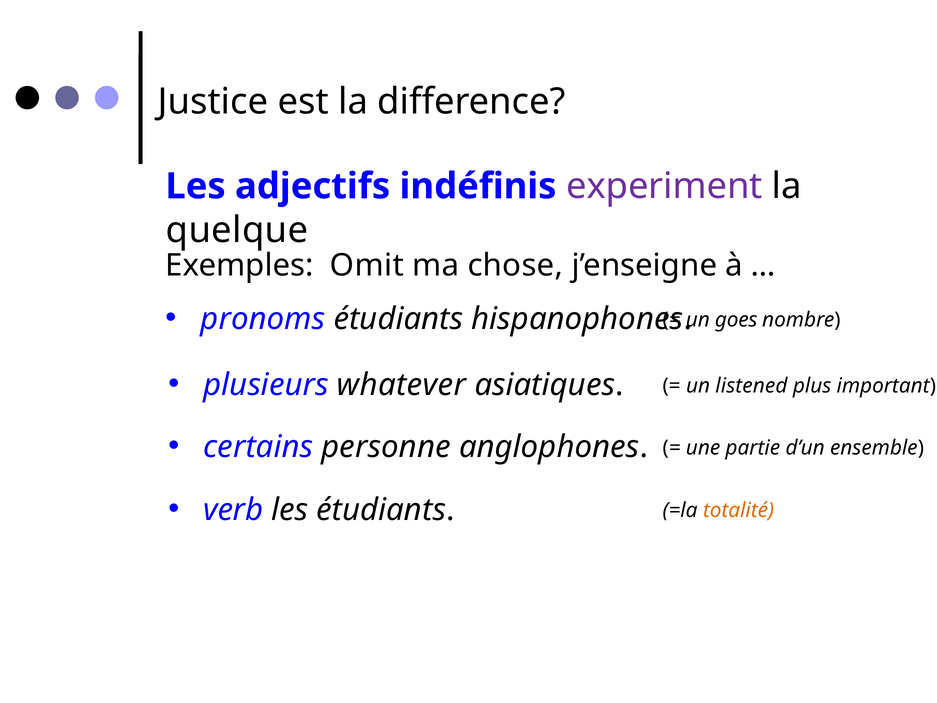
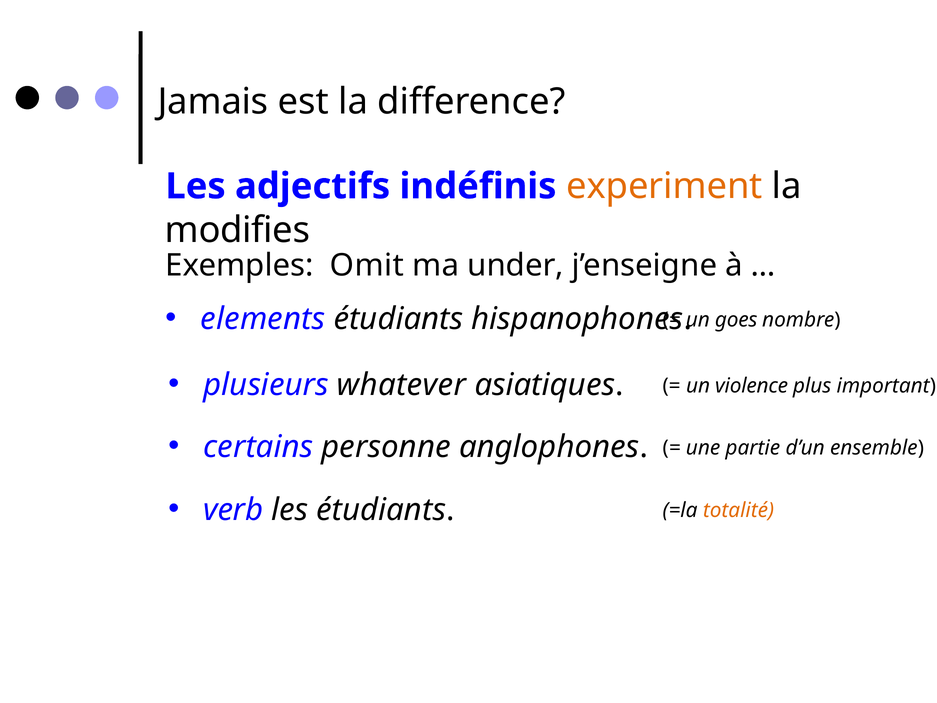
Justice: Justice -> Jamais
experiment colour: purple -> orange
quelque: quelque -> modifies
chose: chose -> under
pronoms: pronoms -> elements
listened: listened -> violence
